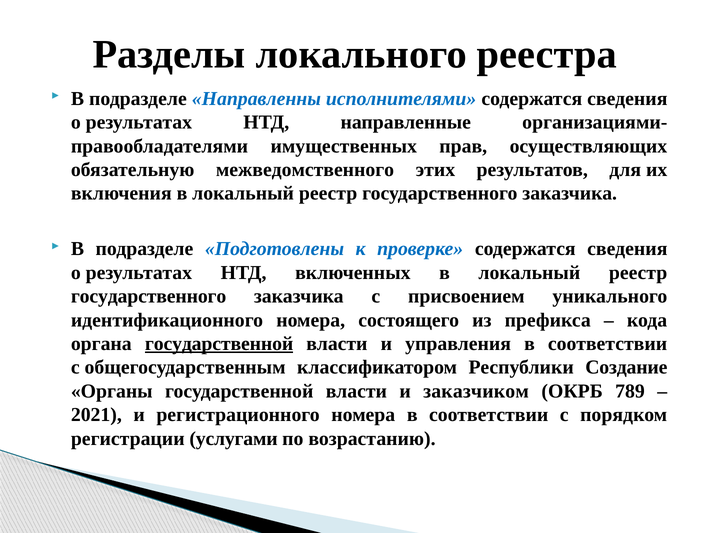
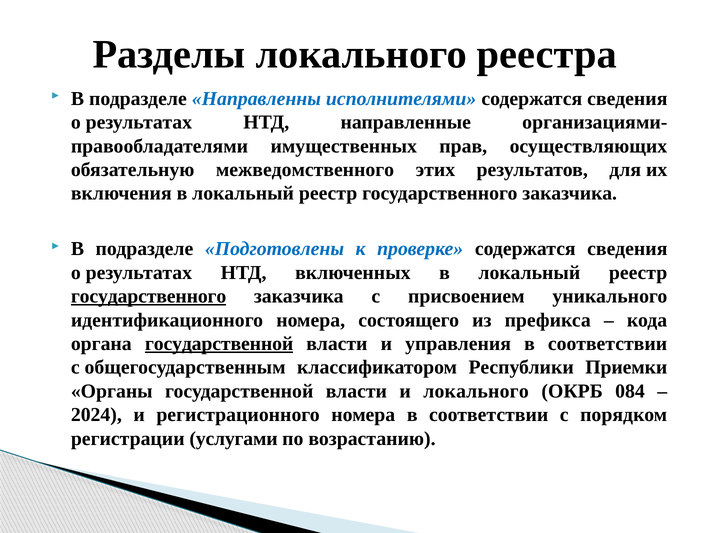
государственного at (149, 296) underline: none -> present
Создание: Создание -> Приемки
и заказчиком: заказчиком -> локального
789: 789 -> 084
2021: 2021 -> 2024
